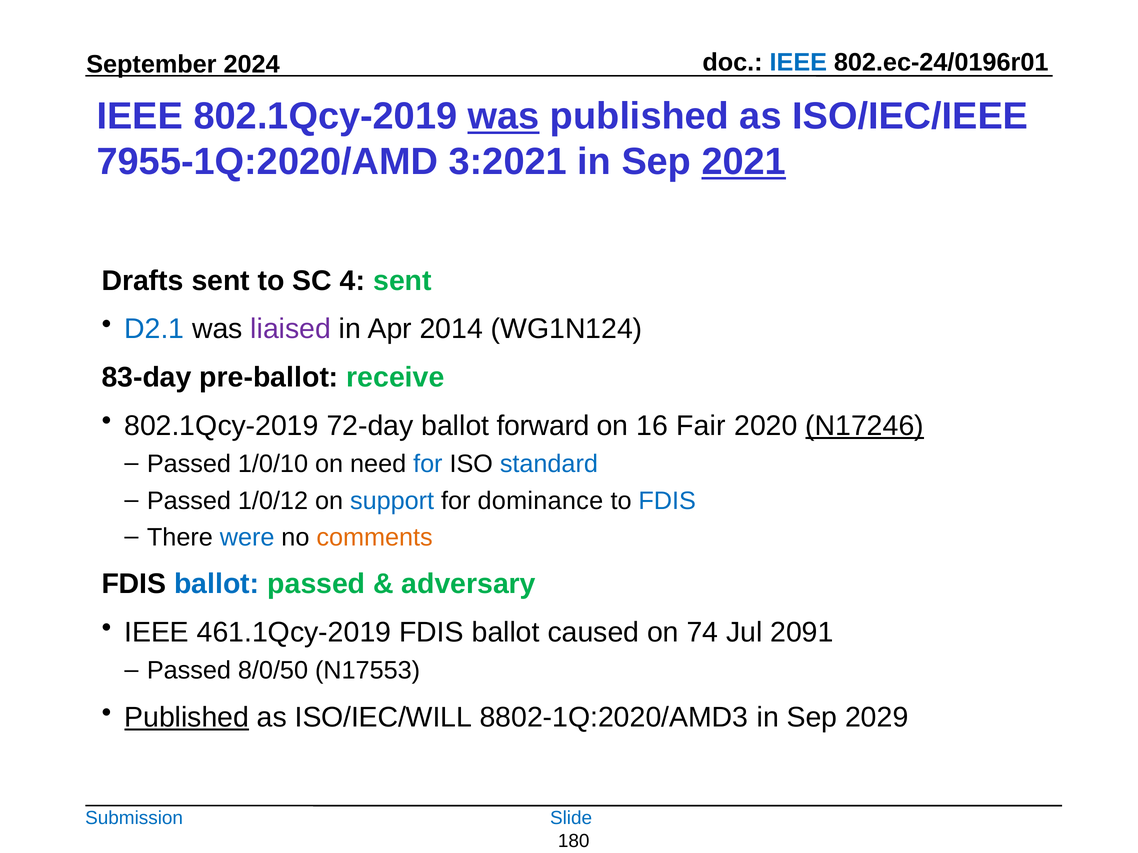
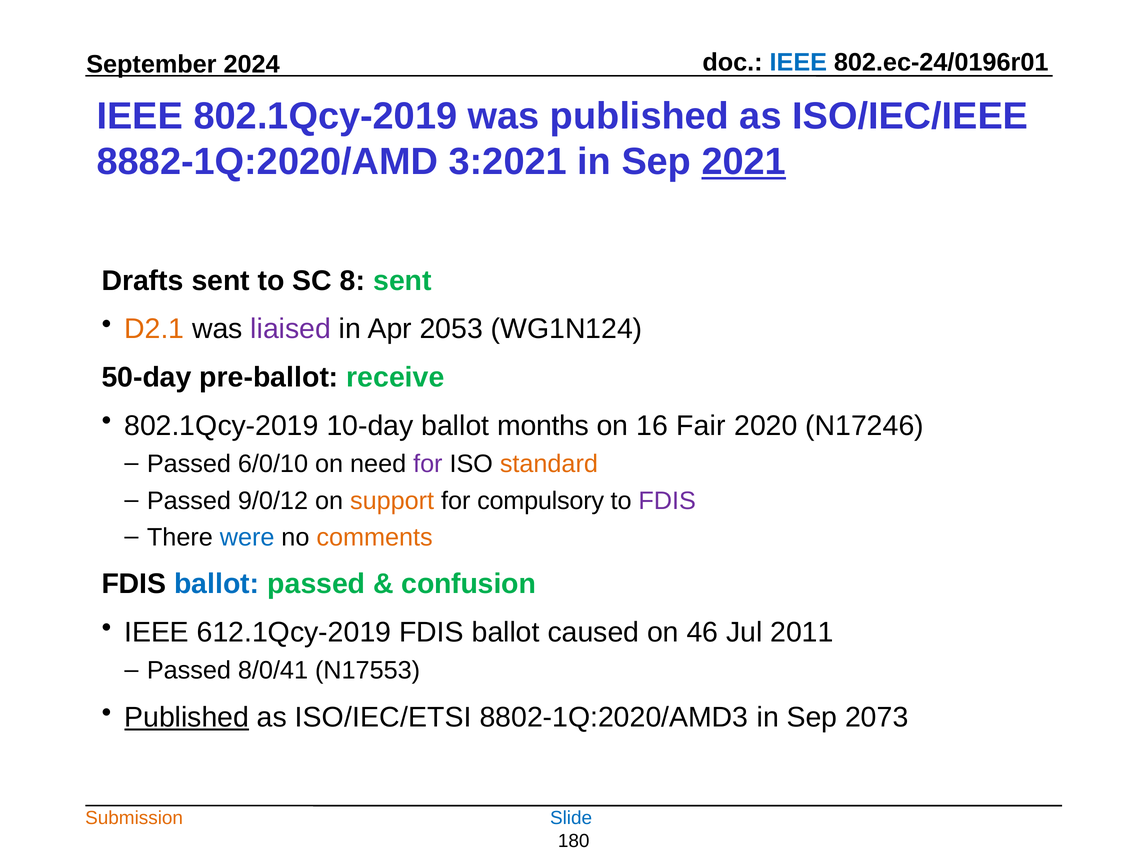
was at (504, 117) underline: present -> none
7955-1Q:2020/AMD: 7955-1Q:2020/AMD -> 8882-1Q:2020/AMD
4: 4 -> 8
D2.1 colour: blue -> orange
2014: 2014 -> 2053
83-day: 83-day -> 50-day
72-day: 72-day -> 10-day
forward: forward -> months
N17246 underline: present -> none
1/0/10: 1/0/10 -> 6/0/10
for at (428, 464) colour: blue -> purple
standard colour: blue -> orange
1/0/12: 1/0/12 -> 9/0/12
support colour: blue -> orange
dominance: dominance -> compulsory
FDIS at (667, 501) colour: blue -> purple
adversary: adversary -> confusion
461.1Qcy-2019: 461.1Qcy-2019 -> 612.1Qcy-2019
74: 74 -> 46
2091: 2091 -> 2011
8/0/50: 8/0/50 -> 8/0/41
ISO/IEC/WILL: ISO/IEC/WILL -> ISO/IEC/ETSI
2029: 2029 -> 2073
Submission colour: blue -> orange
